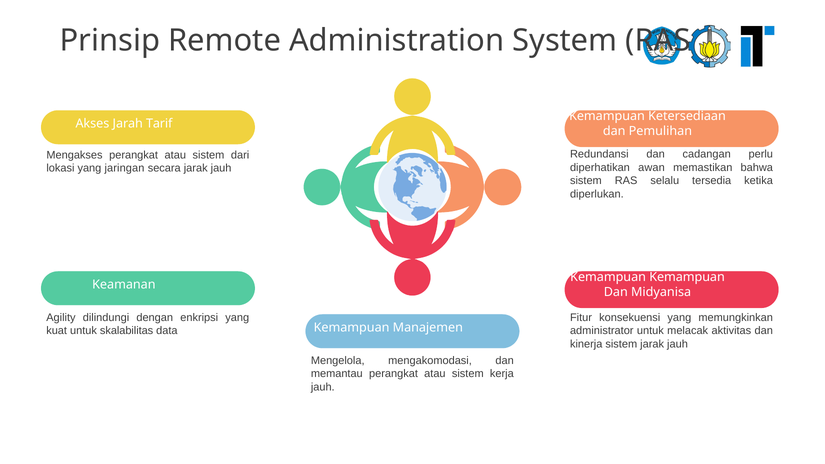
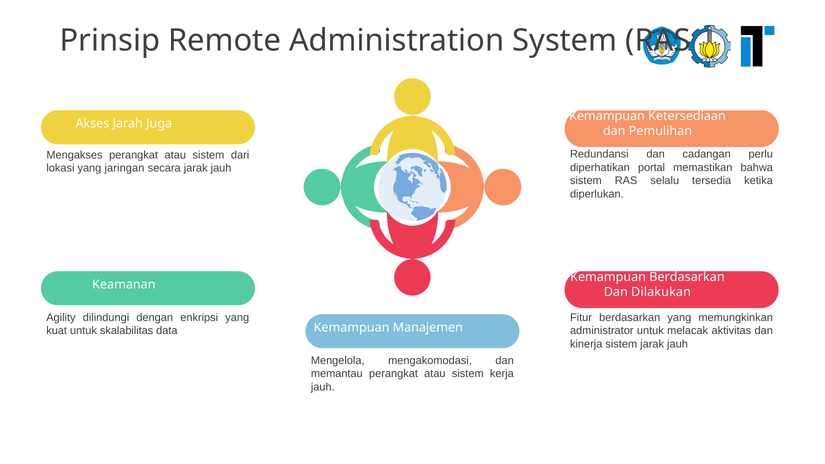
Tarif: Tarif -> Juga
awan: awan -> portal
Kemampuan Kemampuan: Kemampuan -> Berdasarkan
Midyanisa: Midyanisa -> Dilakukan
Fitur konsekuensi: konsekuensi -> berdasarkan
